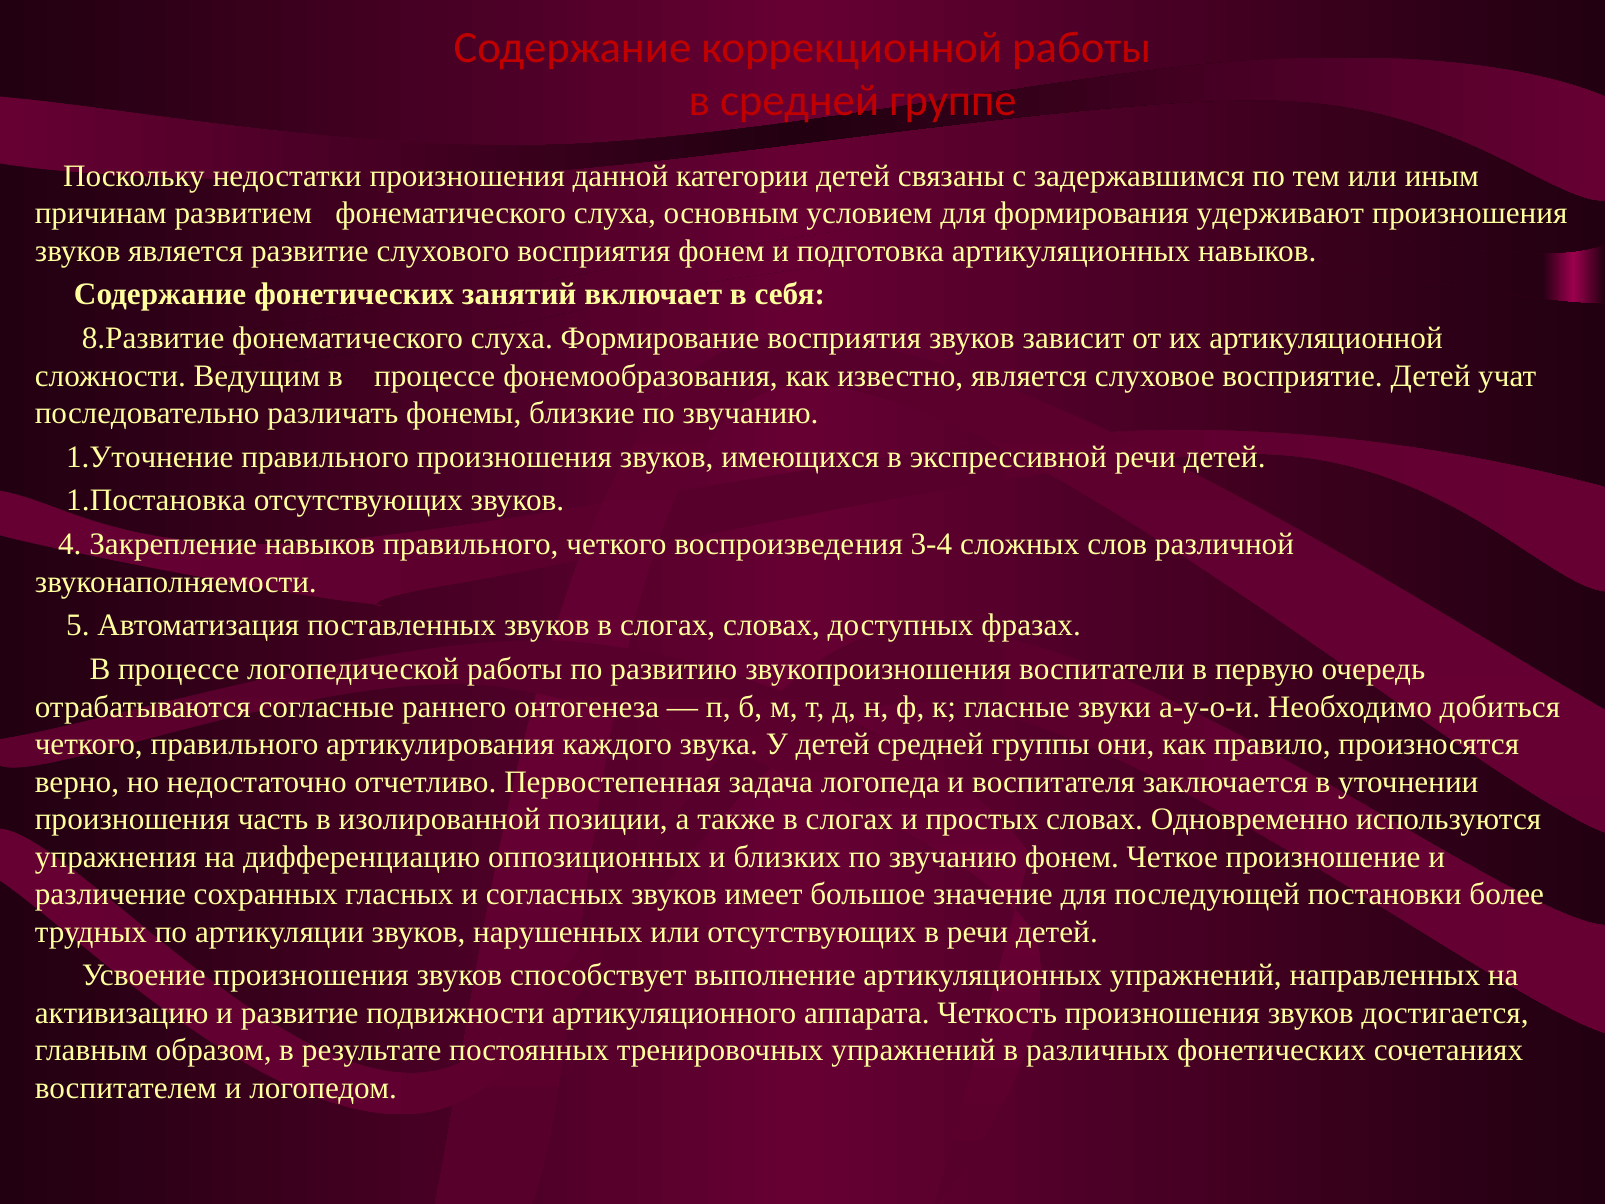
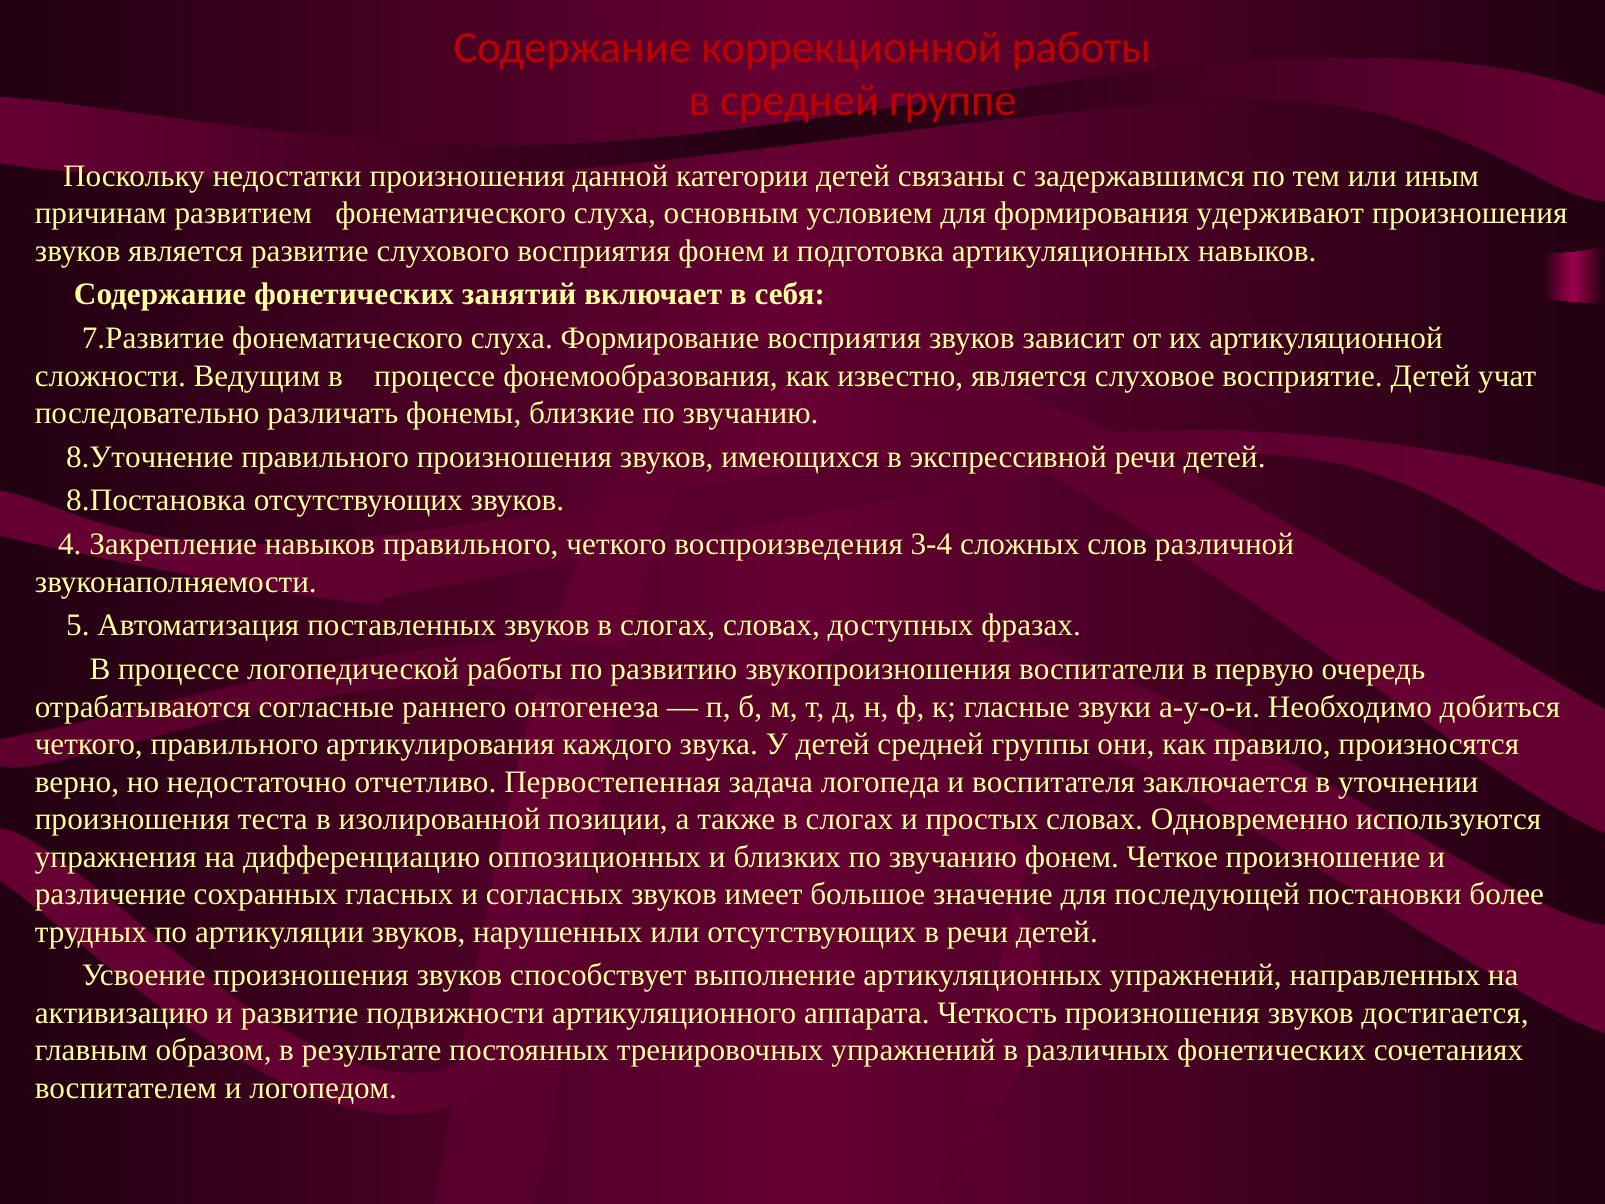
8.Развитие: 8.Развитие -> 7.Развитие
1.Уточнение: 1.Уточнение -> 8.Уточнение
1.Постановка: 1.Постановка -> 8.Постановка
часть: часть -> теста
